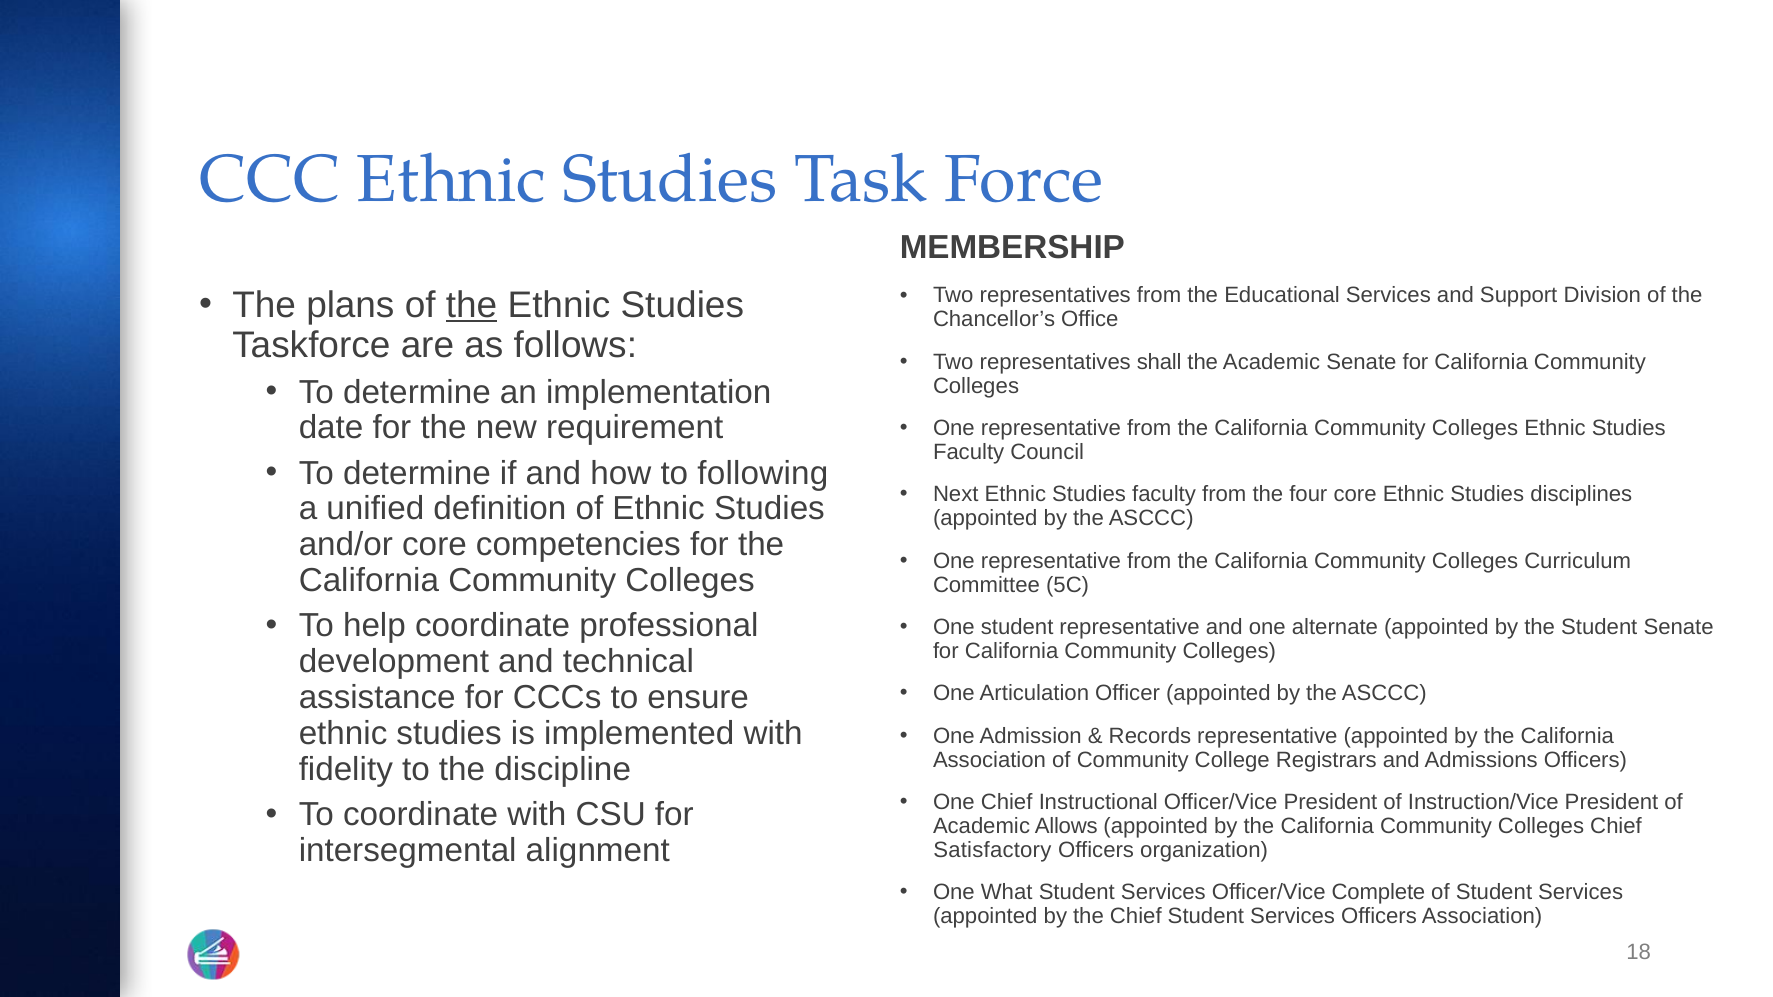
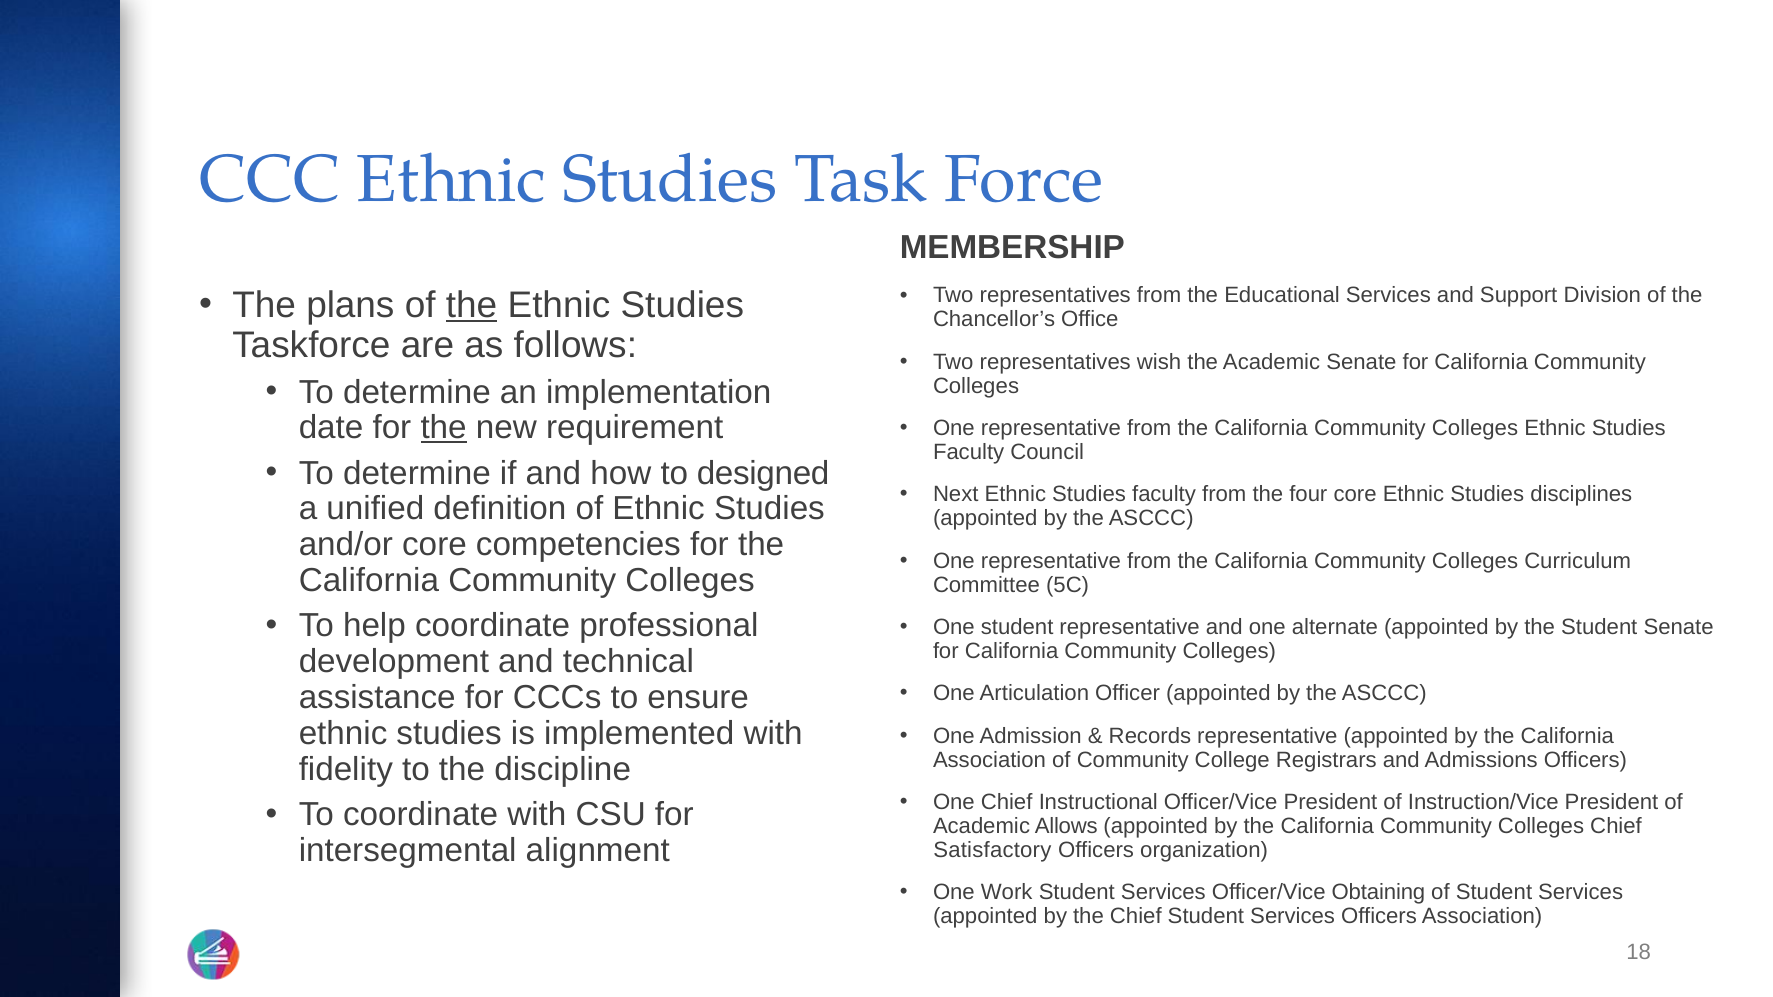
shall: shall -> wish
the at (444, 428) underline: none -> present
following: following -> designed
What: What -> Work
Complete: Complete -> Obtaining
